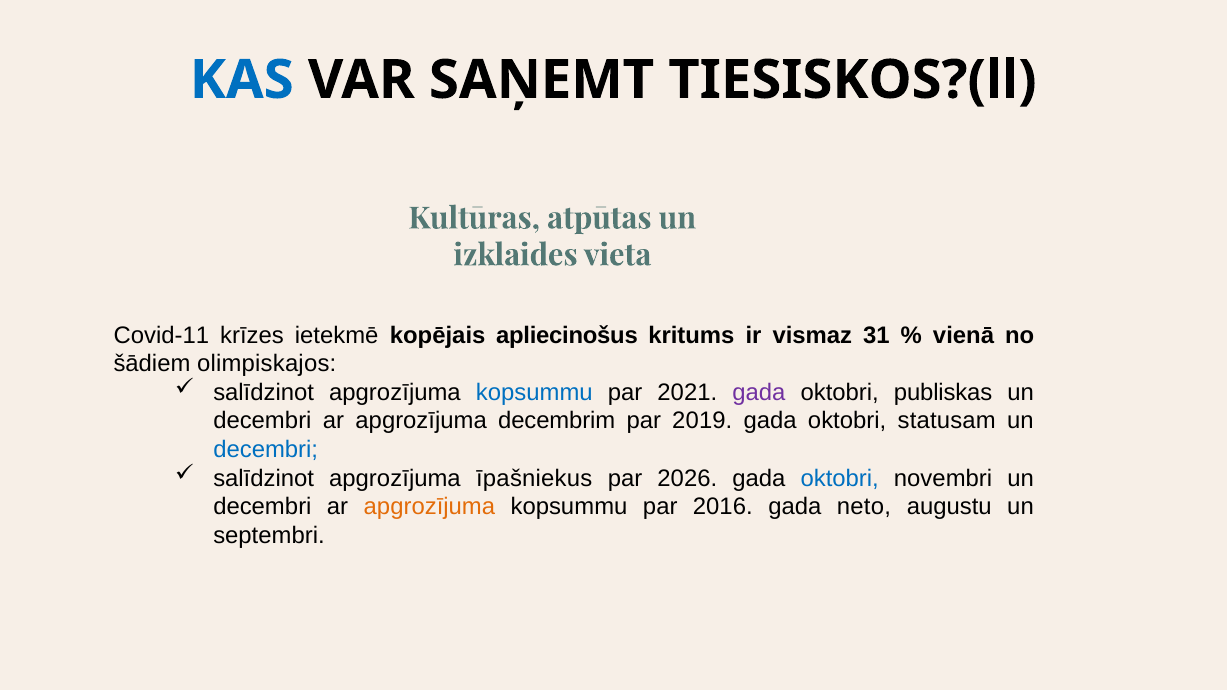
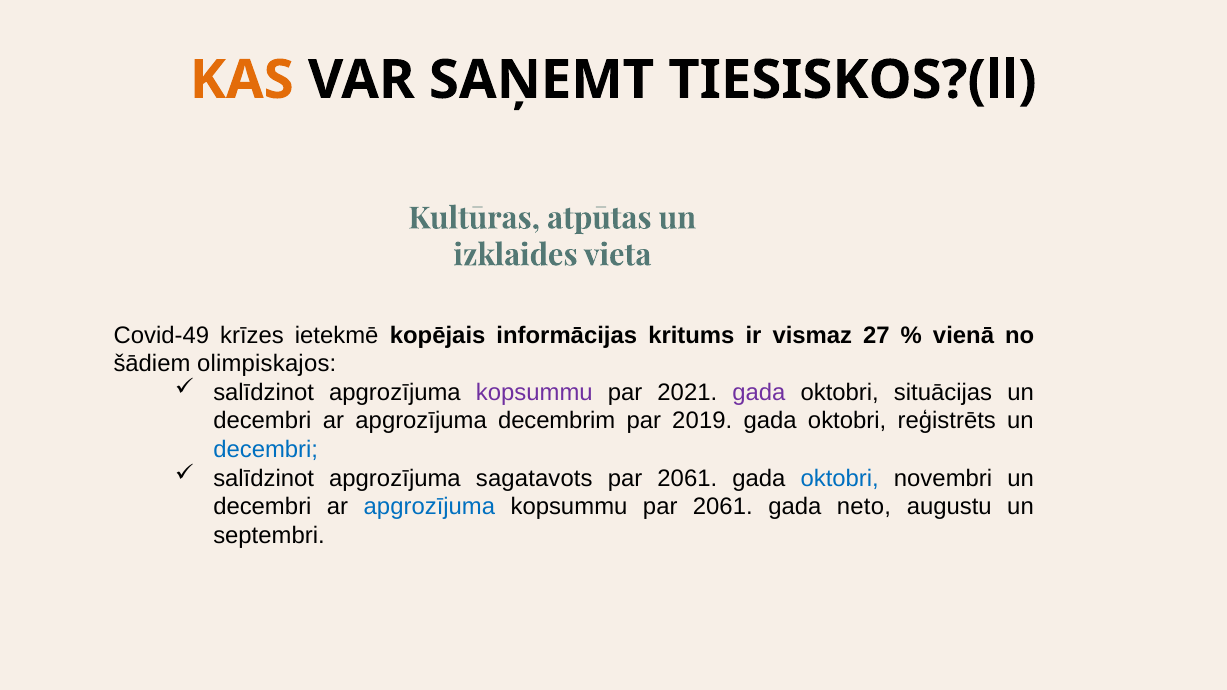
KAS colour: blue -> orange
Covid-11: Covid-11 -> Covid-49
apliecinošus: apliecinošus -> informācijas
31: 31 -> 27
kopsummu at (534, 393) colour: blue -> purple
publiskas: publiskas -> situācijas
statusam: statusam -> reģistrēts
īpašniekus: īpašniekus -> sagatavots
2026 at (687, 479): 2026 -> 2061
apgrozījuma at (429, 507) colour: orange -> blue
kopsummu par 2016: 2016 -> 2061
